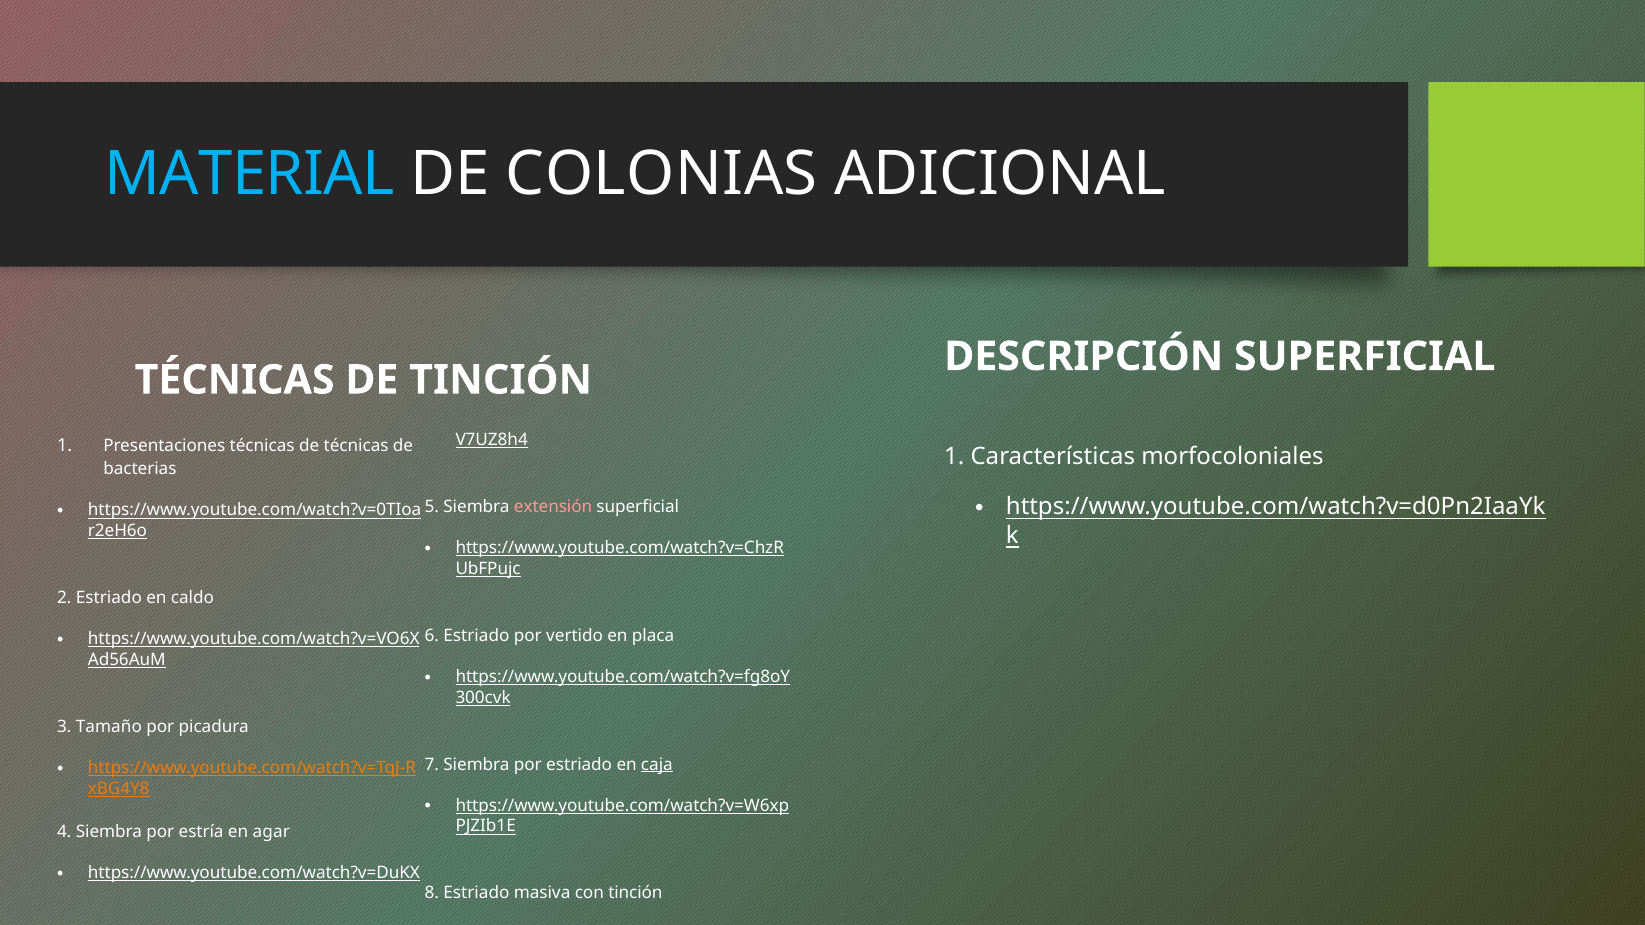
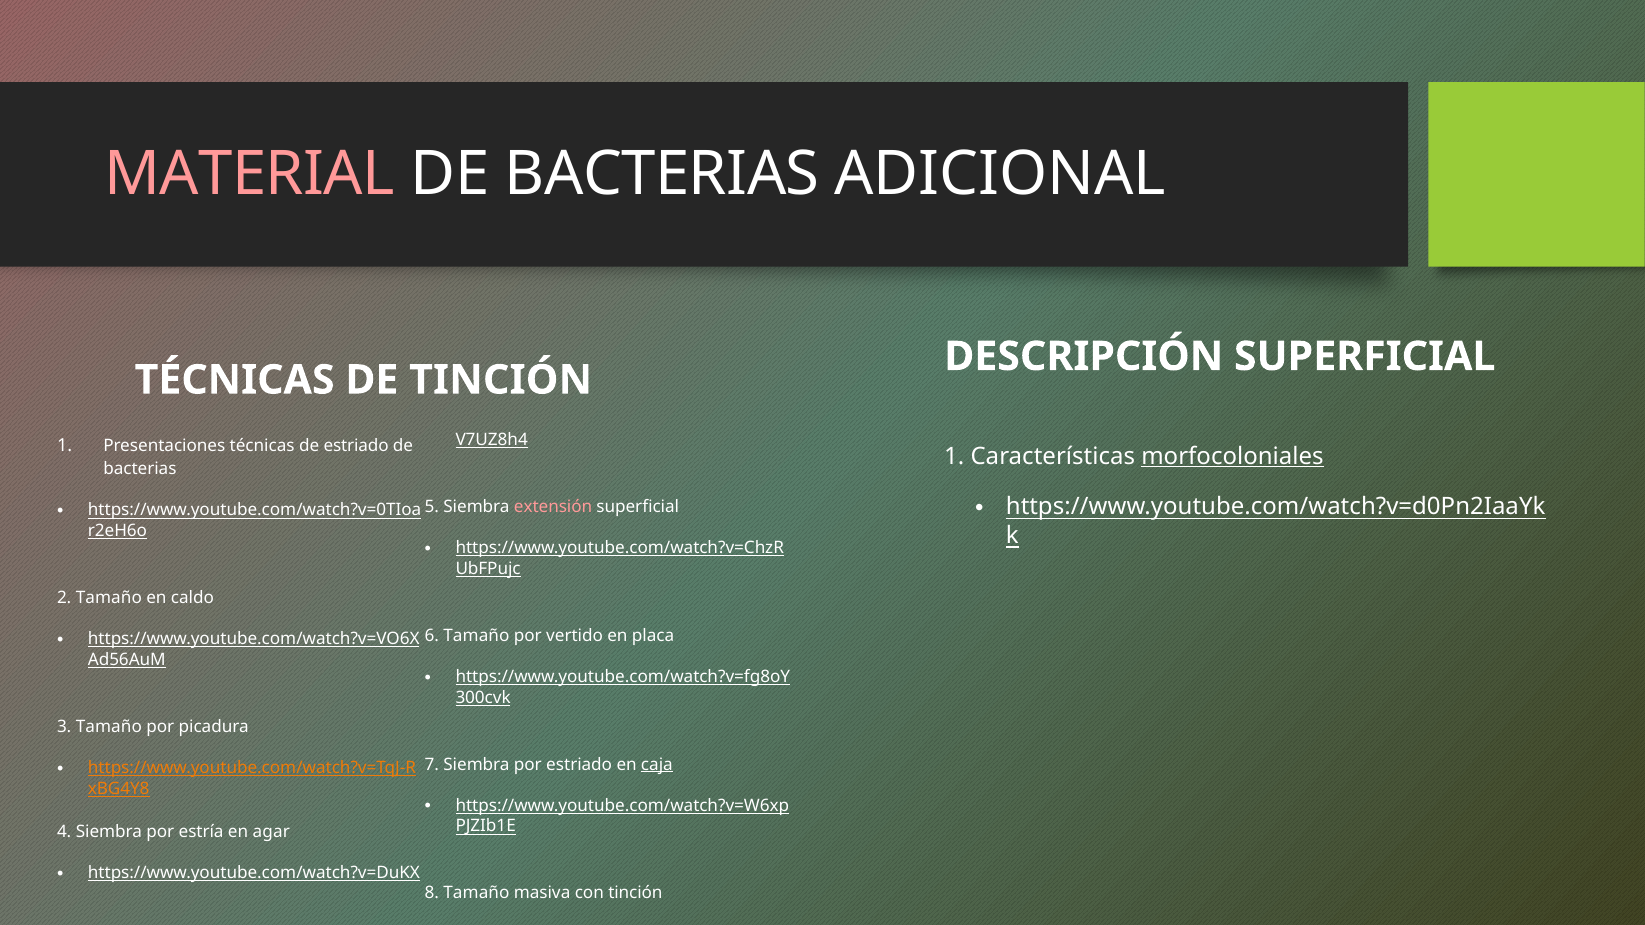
MATERIAL colour: light blue -> pink
COLONIAS at (662, 174): COLONIAS -> BACTERIAS
de técnicas: técnicas -> estriado
morfocoloniales underline: none -> present
2 Estriado: Estriado -> Tamaño
6 Estriado: Estriado -> Tamaño
8 Estriado: Estriado -> Tamaño
